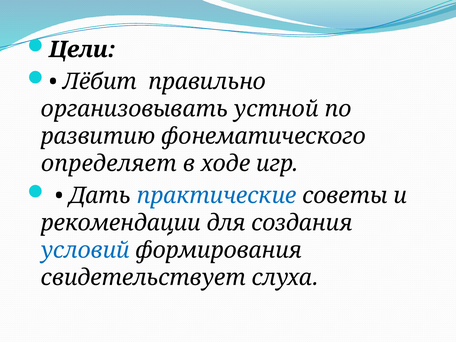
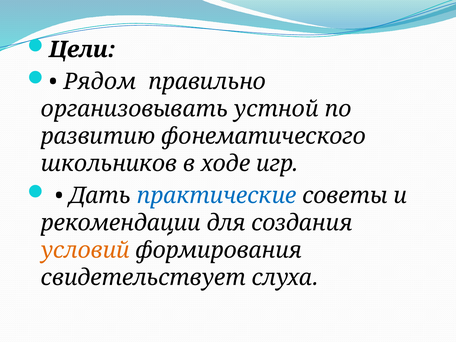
Лёбит: Лёбит -> Рядом
определяет: определяет -> школьников
условий colour: blue -> orange
